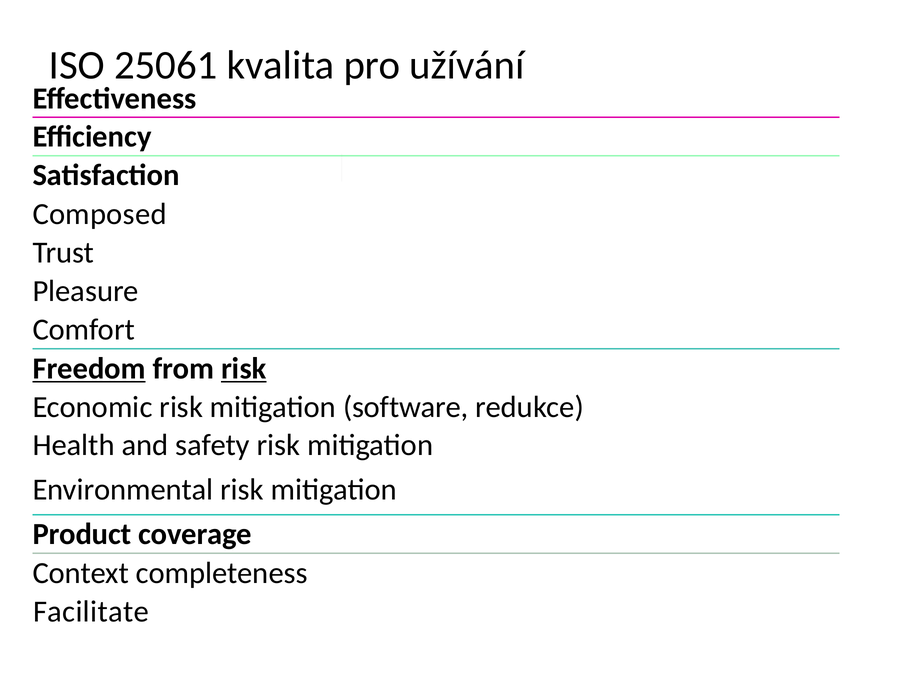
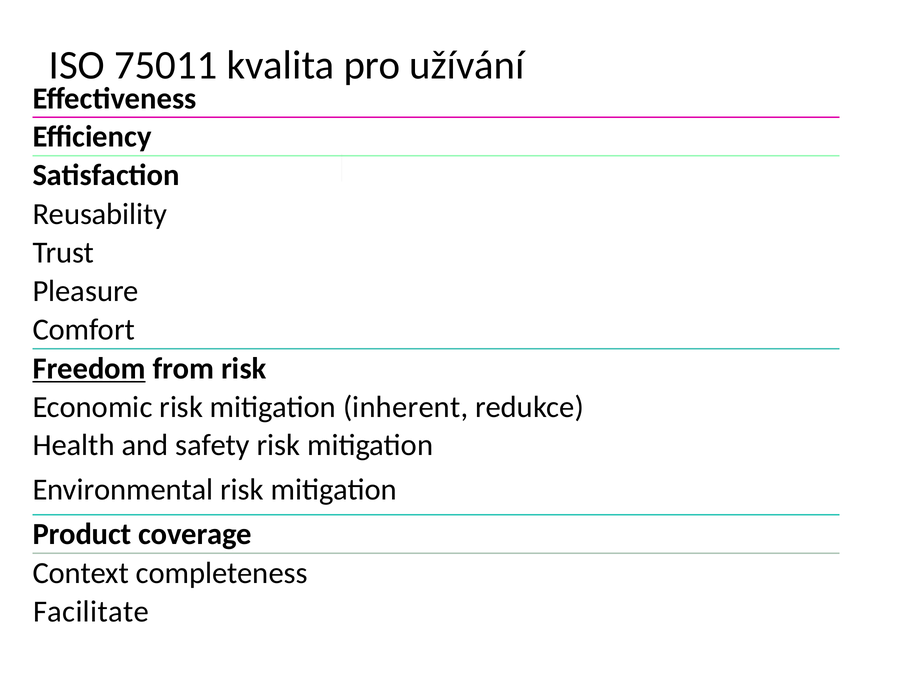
25061: 25061 -> 75011
Composed: Composed -> Reusability
risk at (244, 369) underline: present -> none
software: software -> inherent
